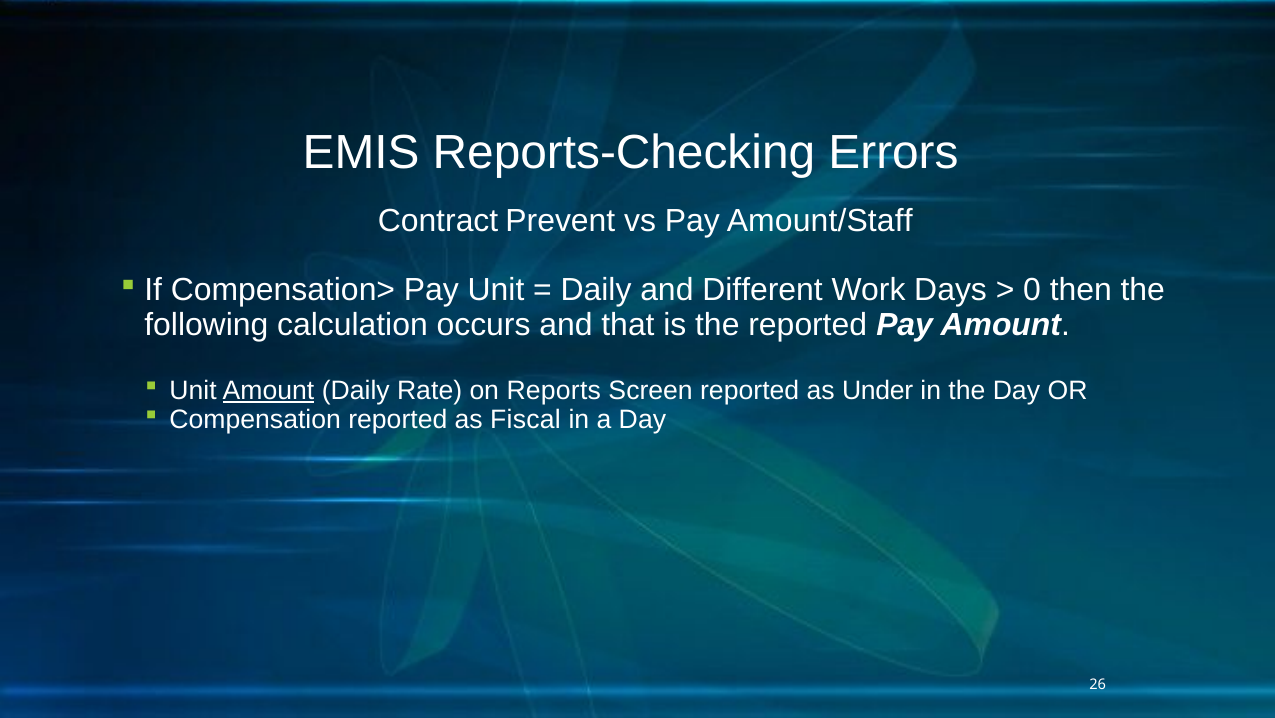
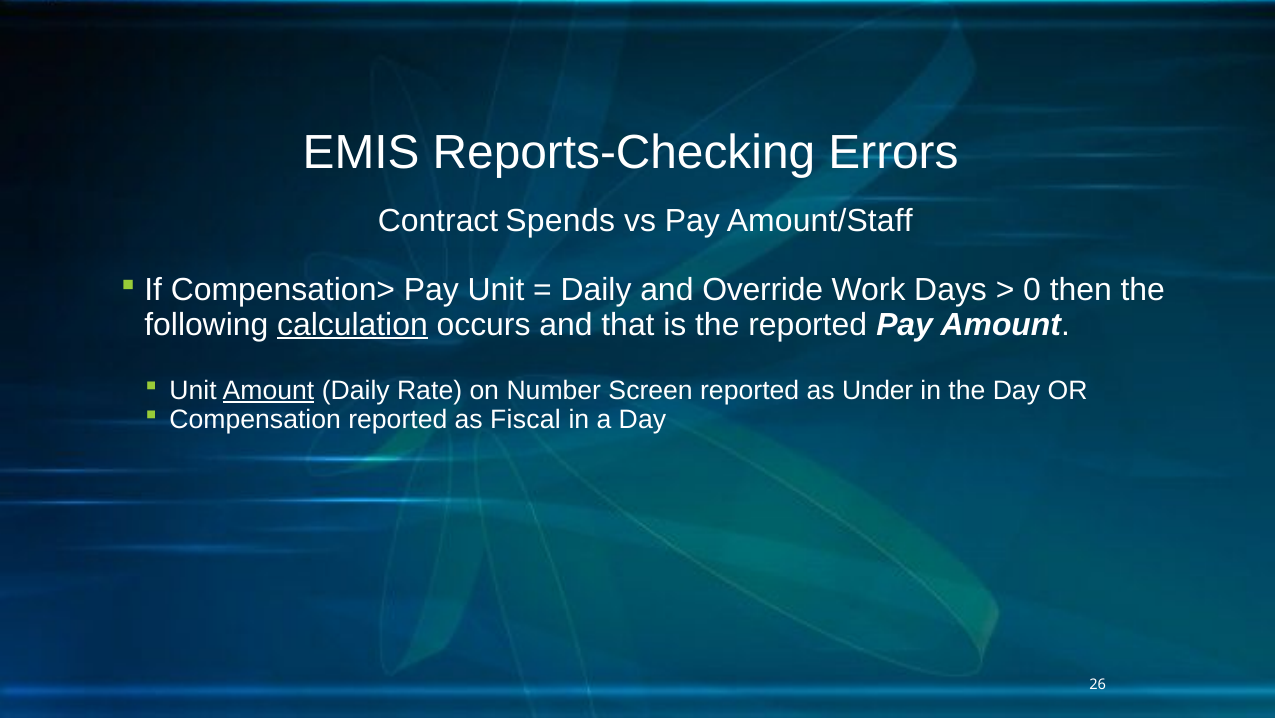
Prevent: Prevent -> Spends
Different: Different -> Override
calculation underline: none -> present
Reports: Reports -> Number
